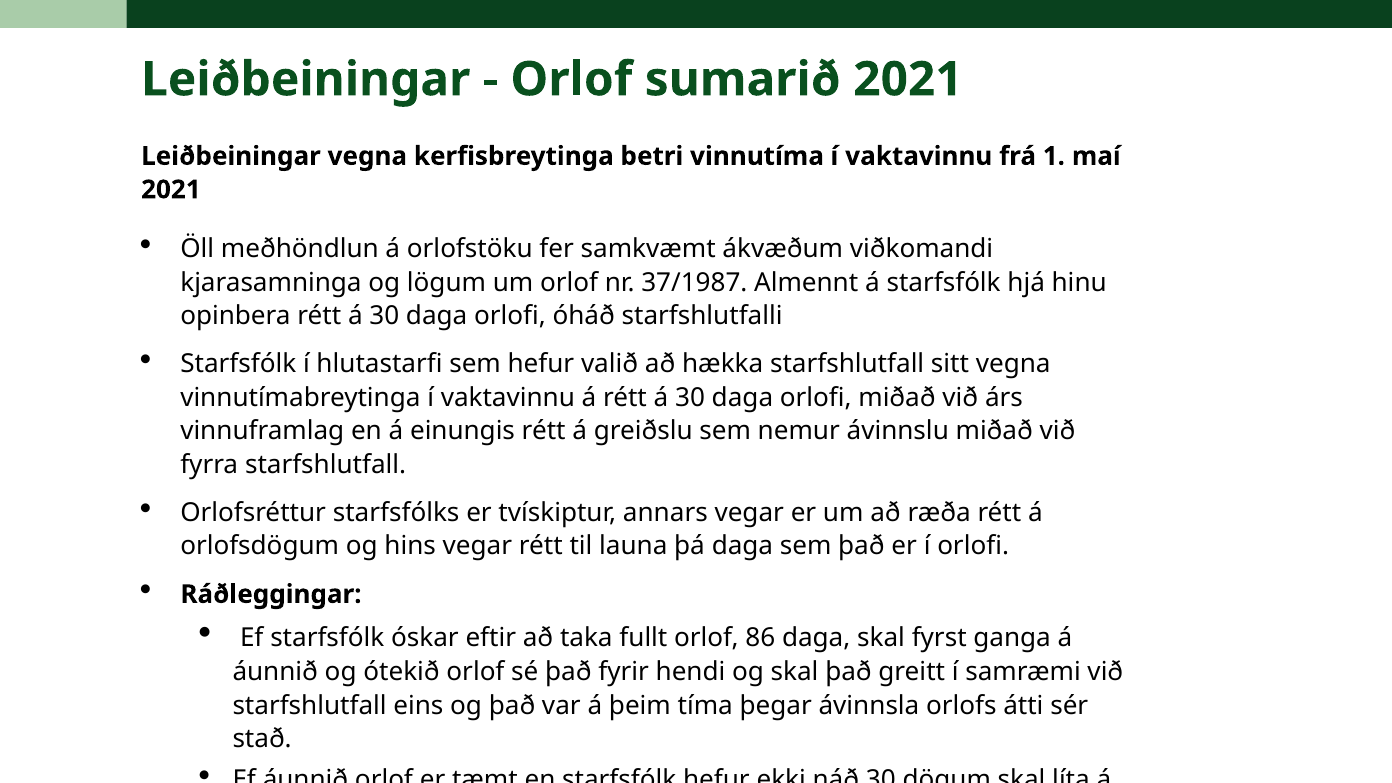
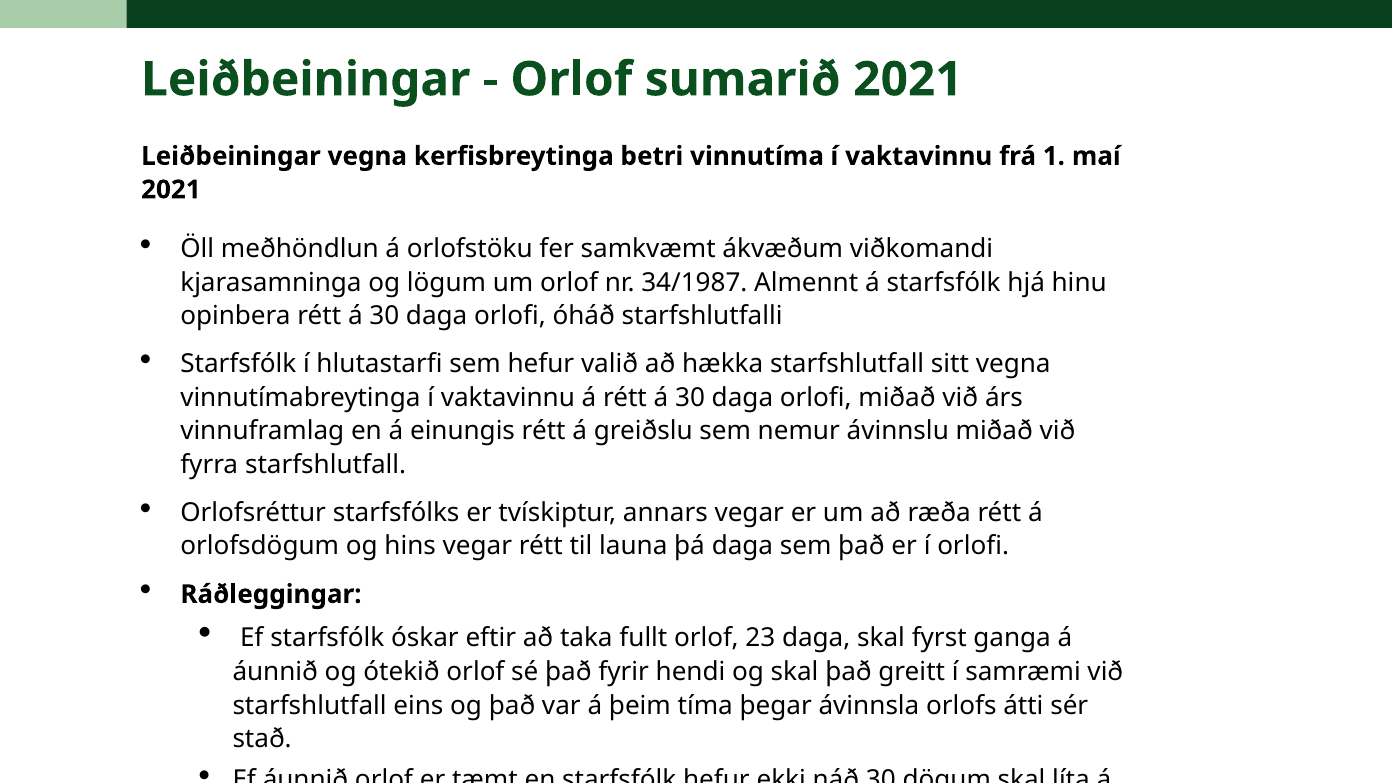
37/1987: 37/1987 -> 34/1987
86: 86 -> 23
